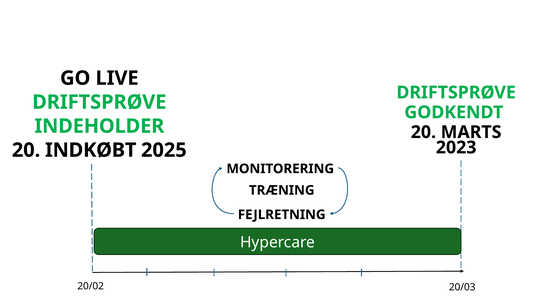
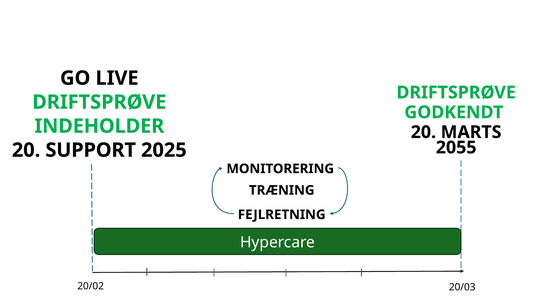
2023: 2023 -> 2055
INDKØBT: INDKØBT -> SUPPORT
